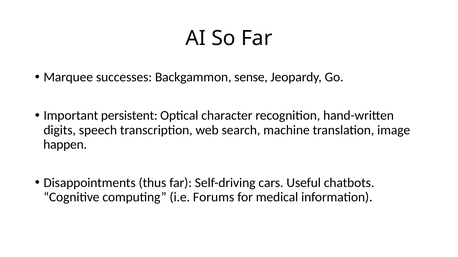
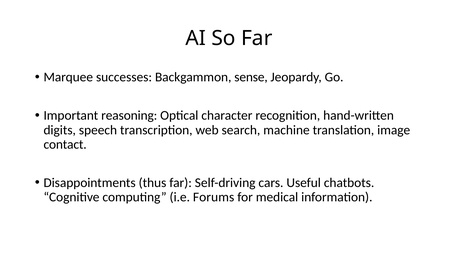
persistent: persistent -> reasoning
happen: happen -> contact
